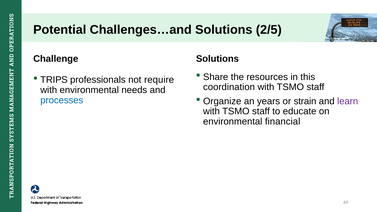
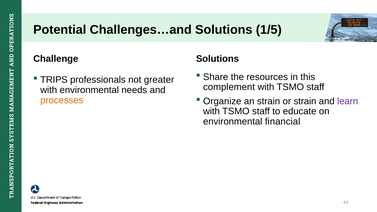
2/5: 2/5 -> 1/5
require: require -> greater
coordination: coordination -> complement
processes colour: blue -> orange
an years: years -> strain
